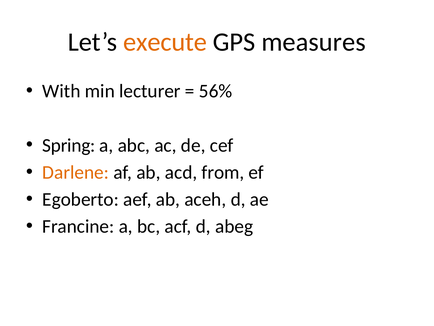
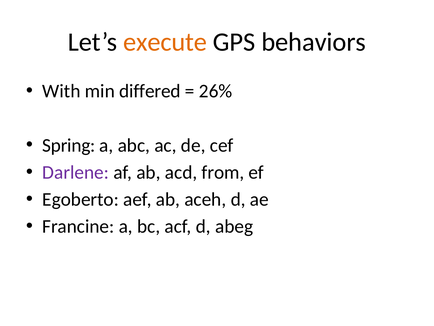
measures: measures -> behaviors
lecturer: lecturer -> differed
56%: 56% -> 26%
Darlene colour: orange -> purple
